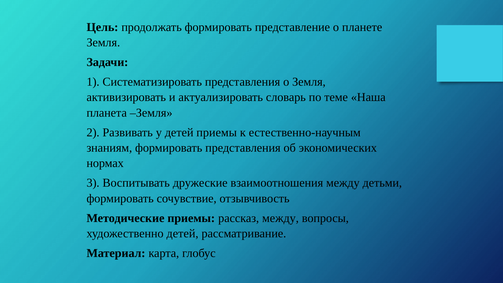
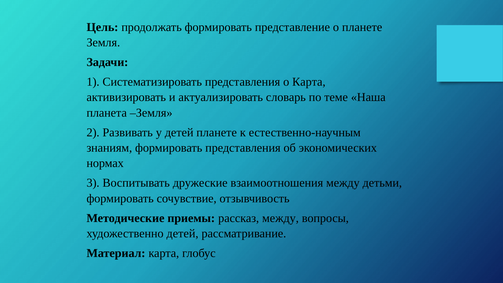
о Земля: Земля -> Карта
детей приемы: приемы -> планете
